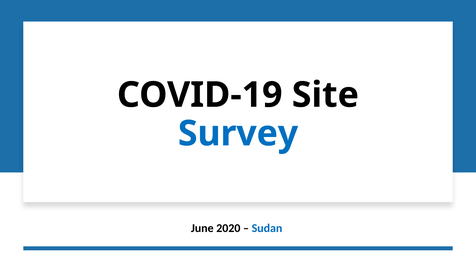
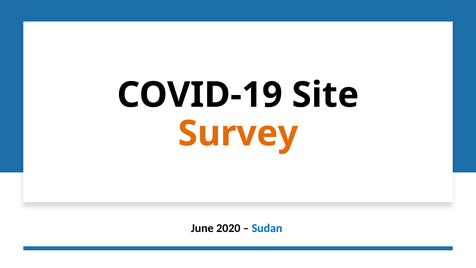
Survey colour: blue -> orange
